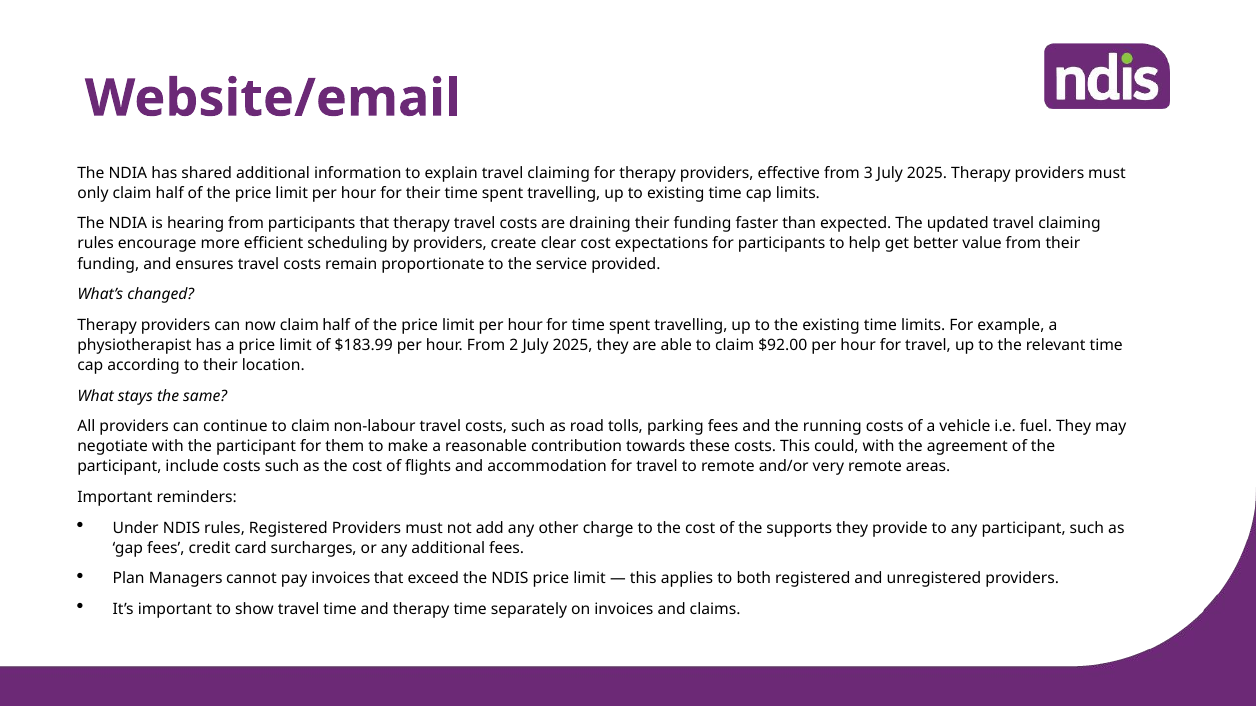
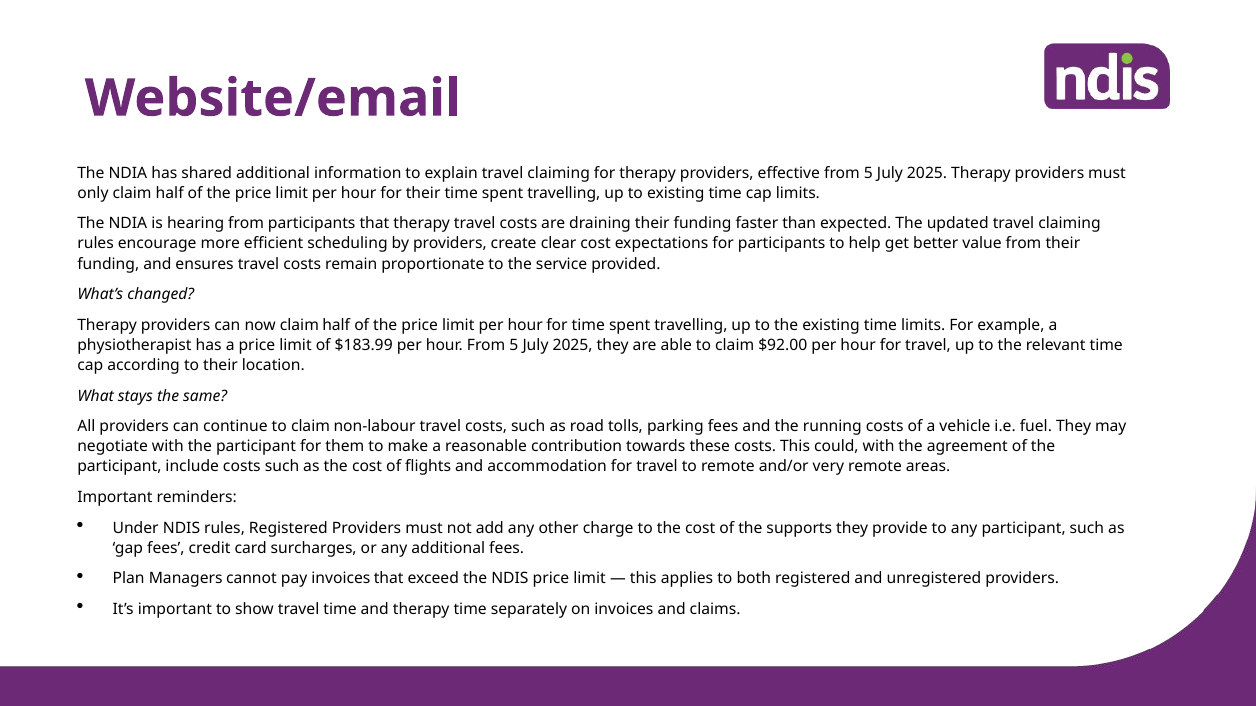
effective from 3: 3 -> 5
hour From 2: 2 -> 5
